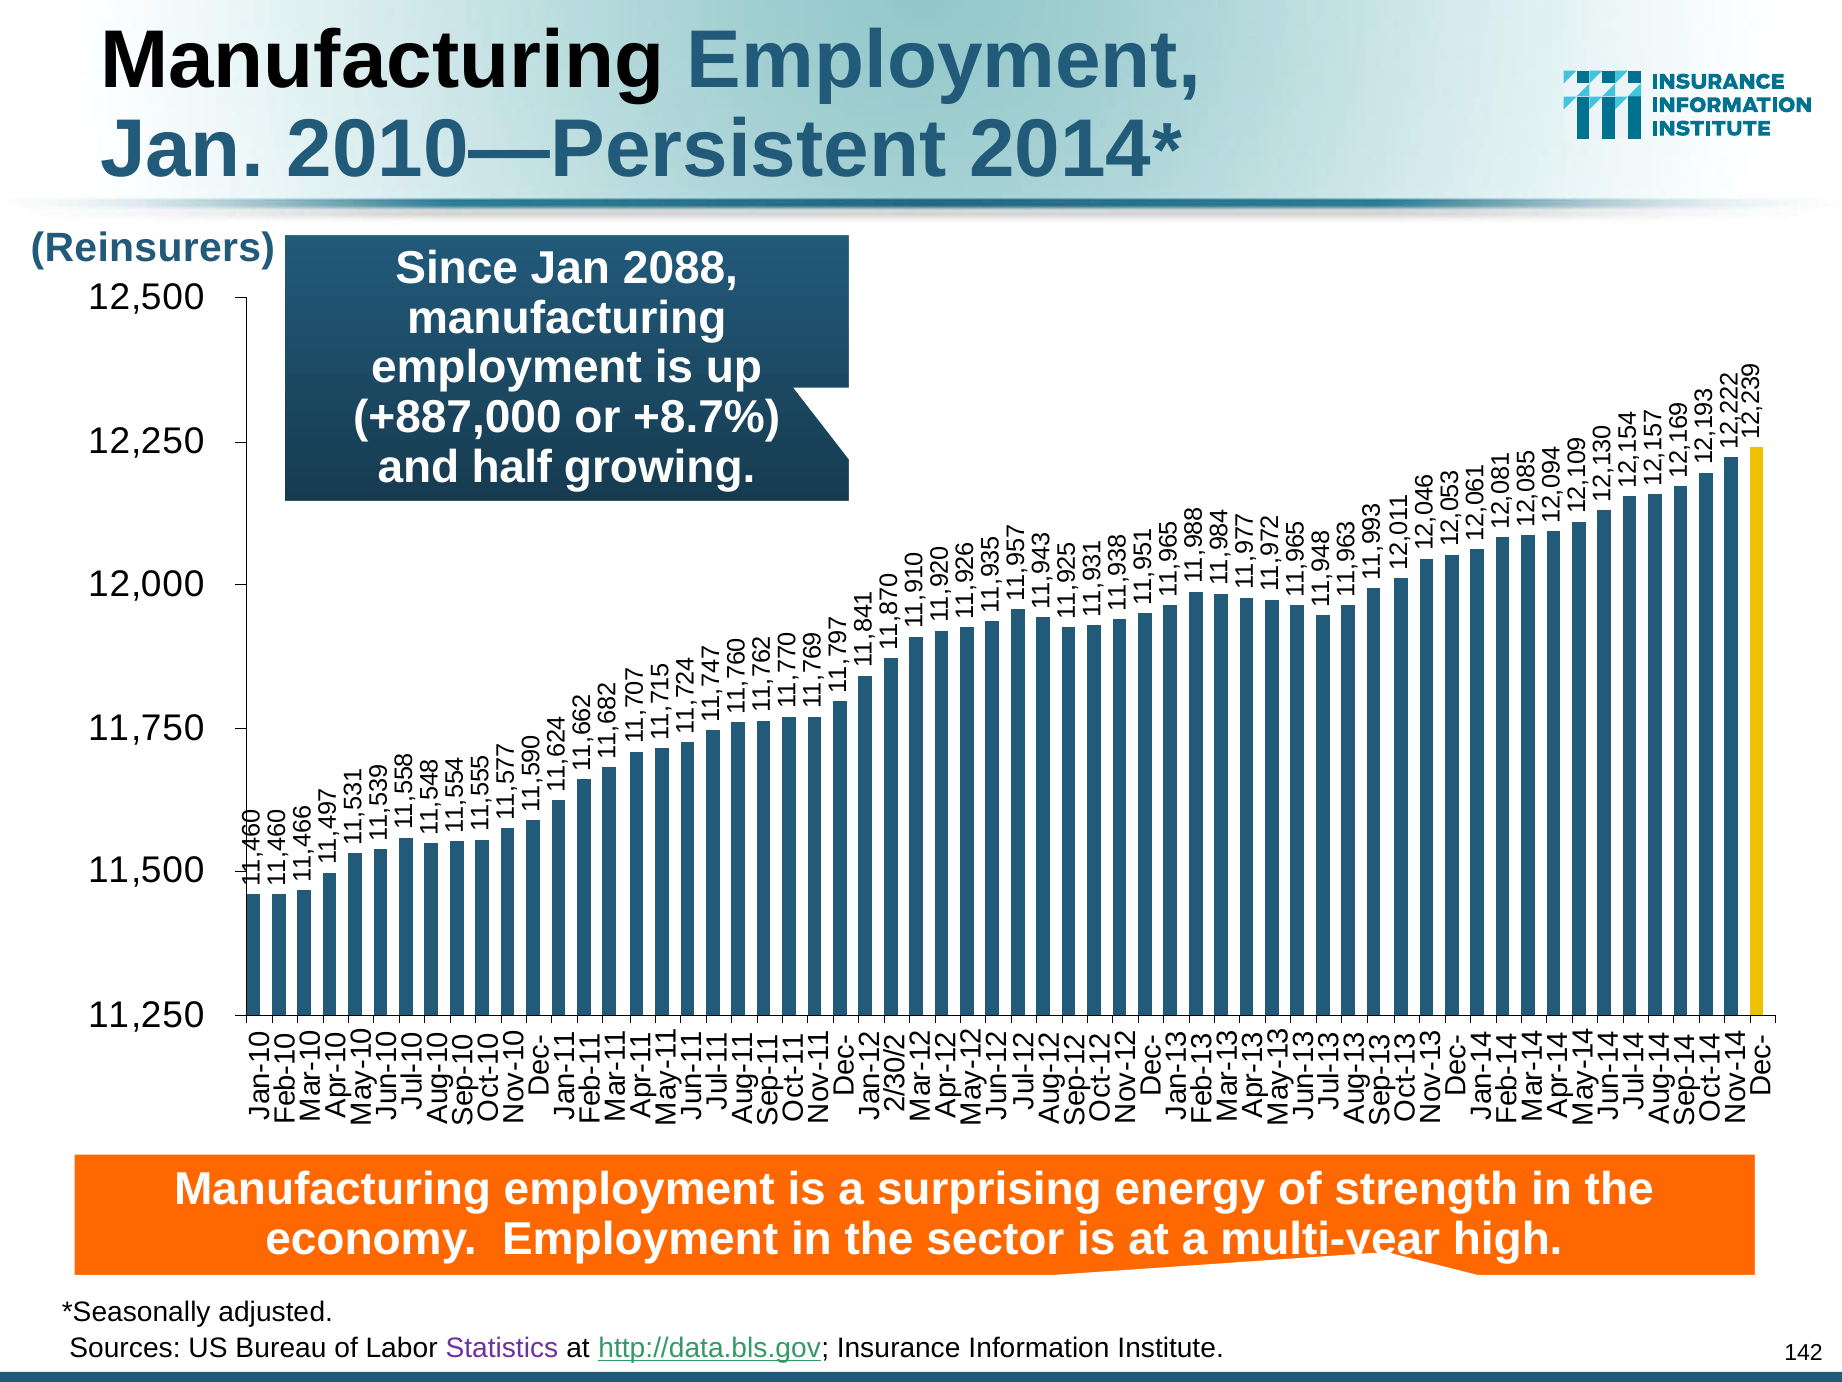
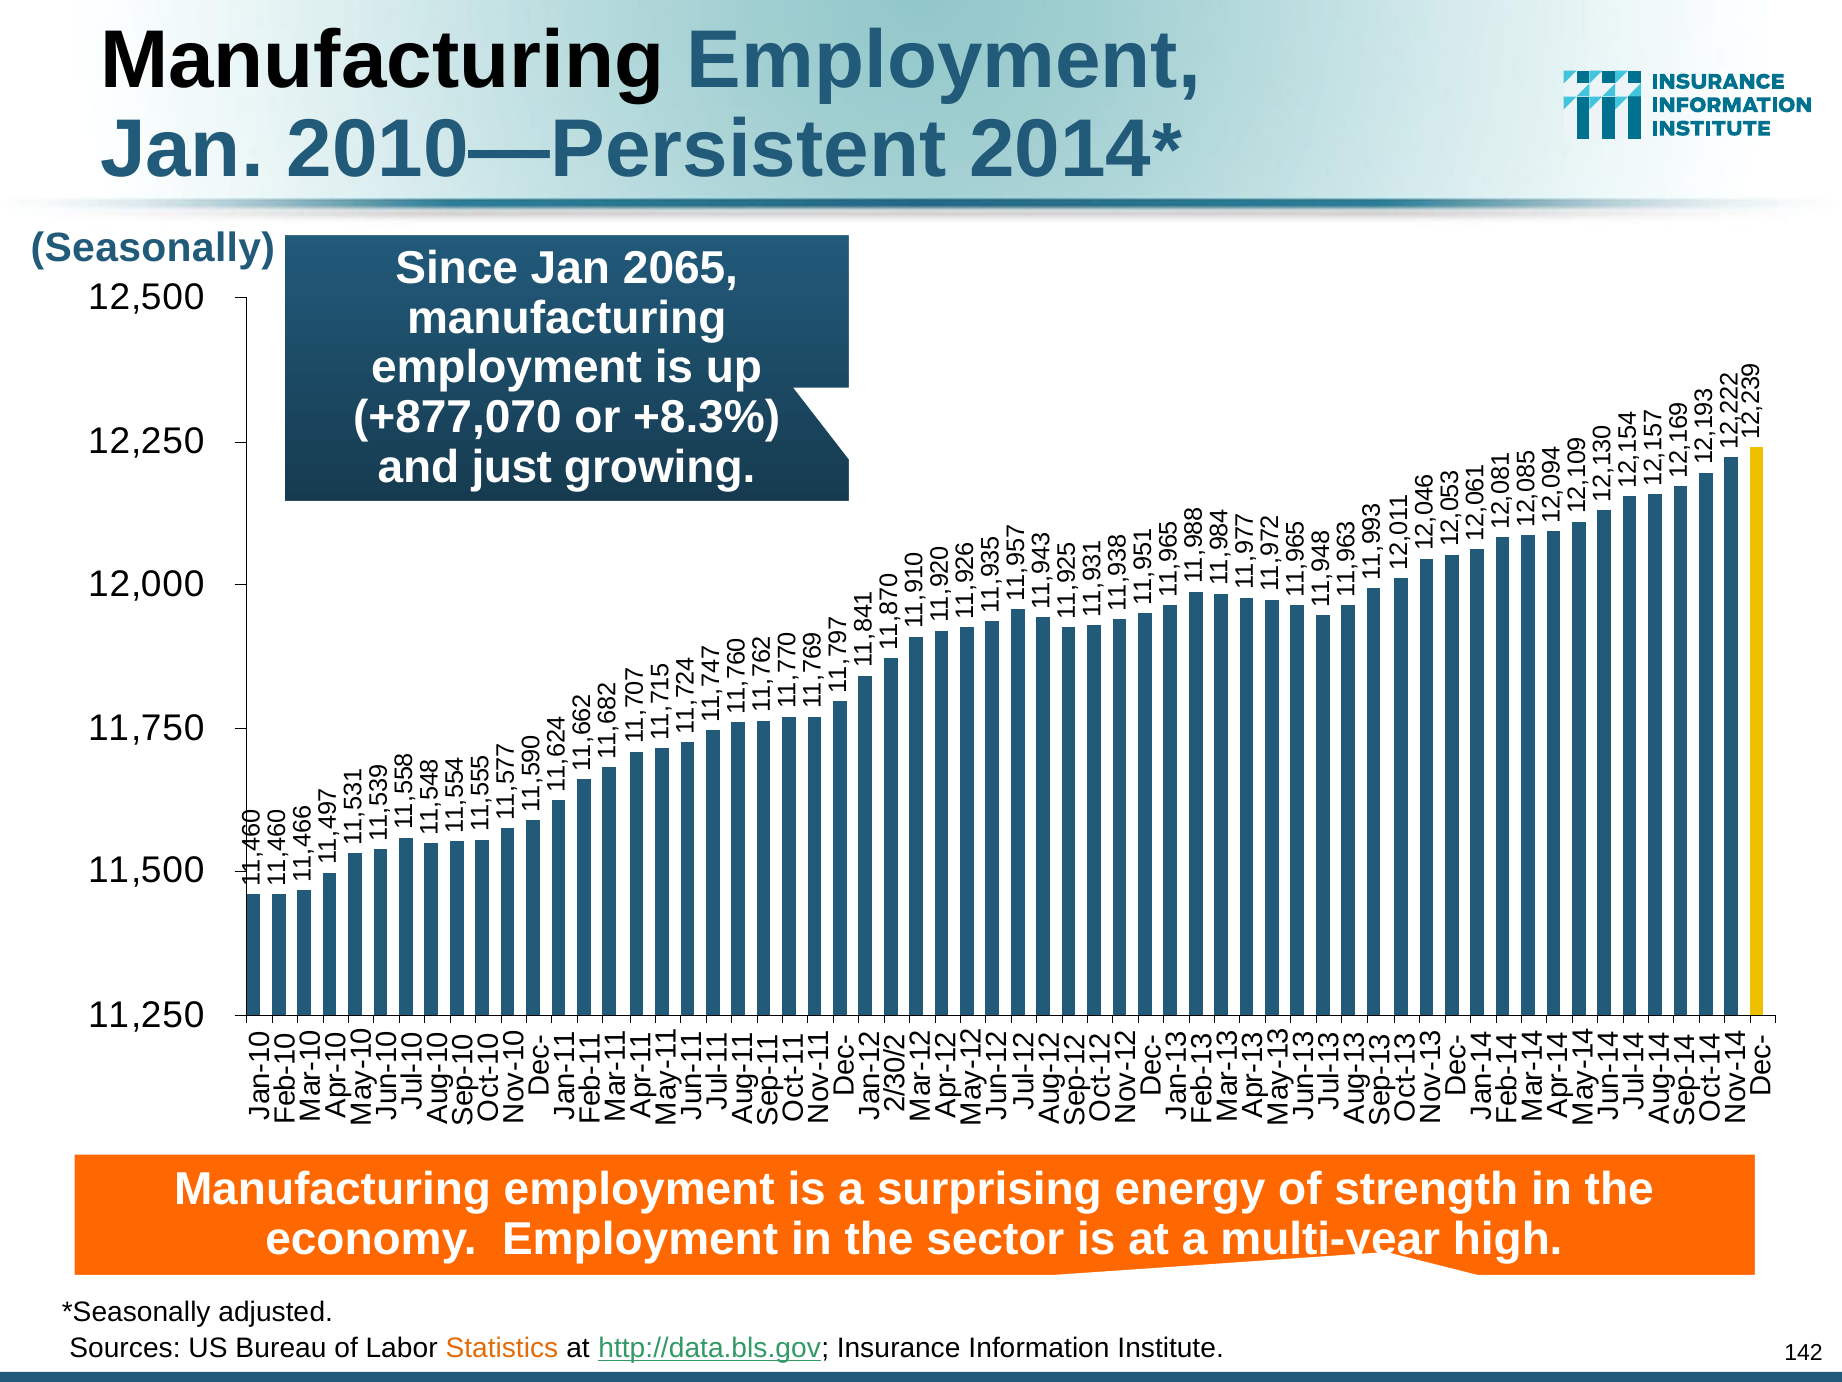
Reinsurers: Reinsurers -> Seasonally
2088: 2088 -> 2065
+887,000: +887,000 -> +877,070
+8.7%: +8.7% -> +8.3%
half: half -> just
Statistics colour: purple -> orange
